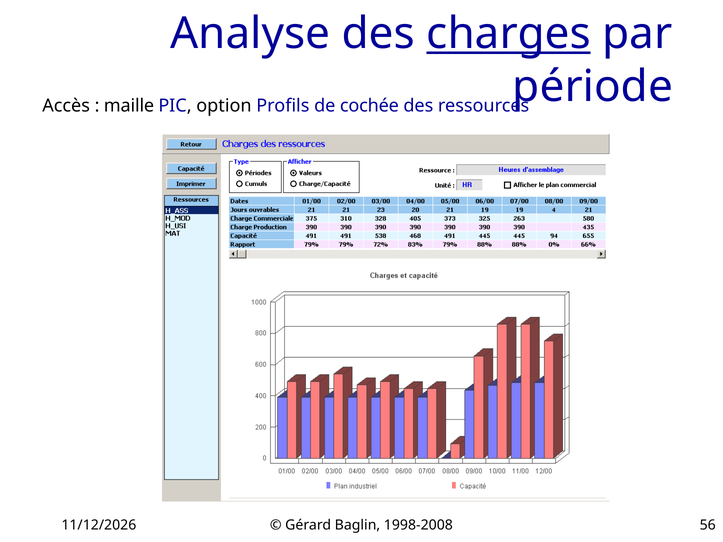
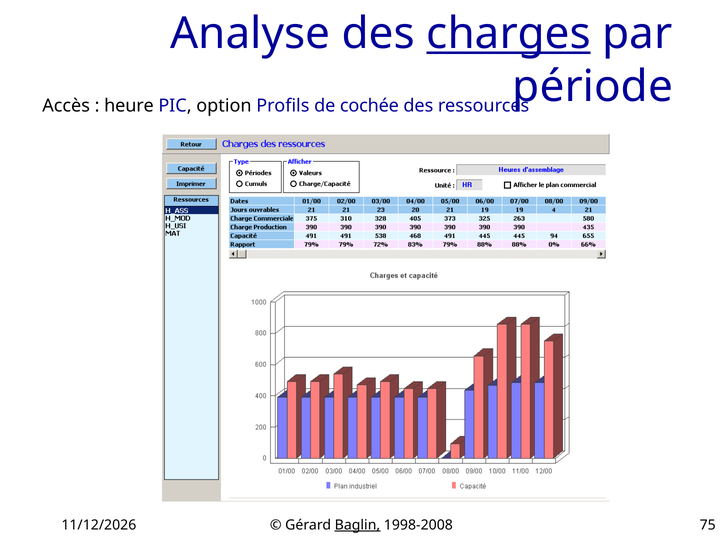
maille: maille -> heure
Baglin underline: none -> present
56: 56 -> 75
